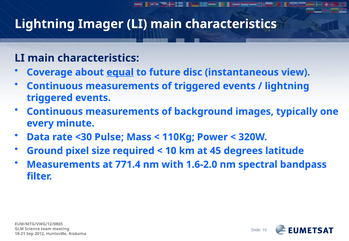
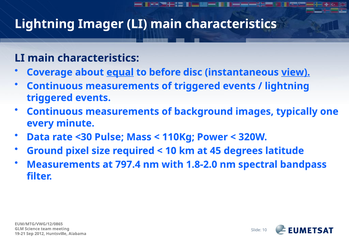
future: future -> before
view underline: none -> present
771.4: 771.4 -> 797.4
1.6-2.0: 1.6-2.0 -> 1.8-2.0
